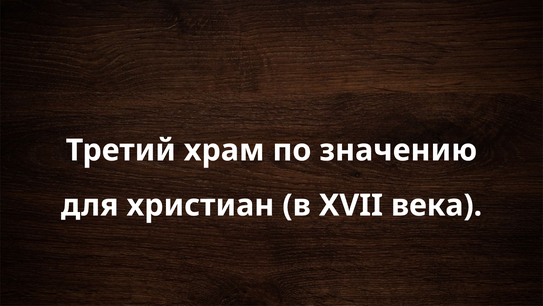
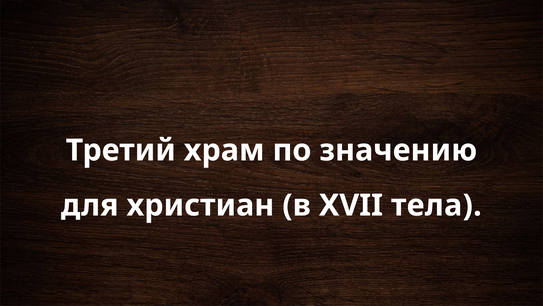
века: века -> тела
